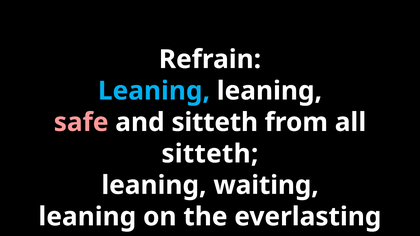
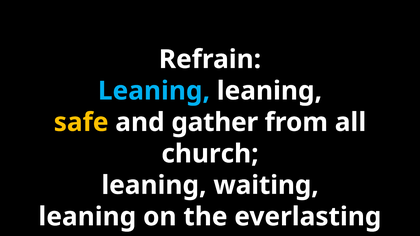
safe colour: pink -> yellow
and sitteth: sitteth -> gather
sitteth at (210, 154): sitteth -> church
